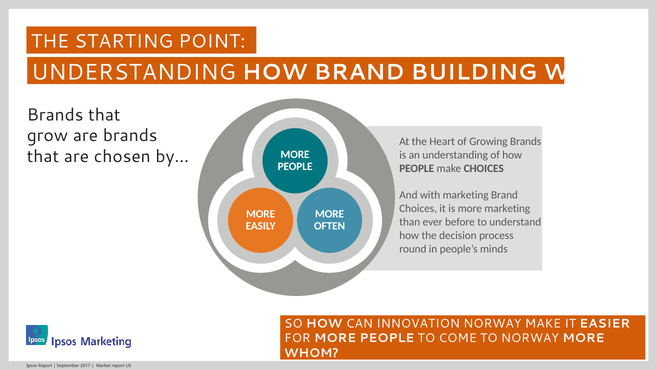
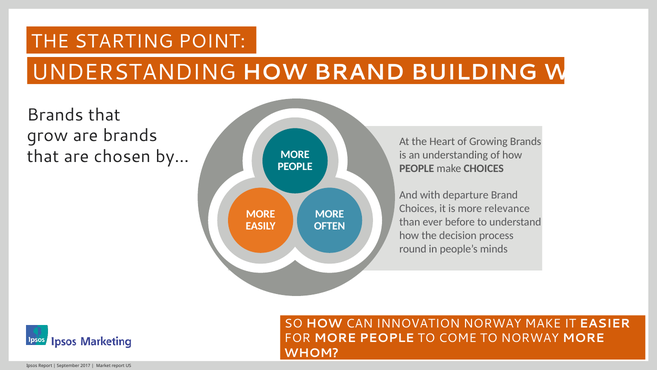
with marketing: marketing -> departure
more marketing: marketing -> relevance
